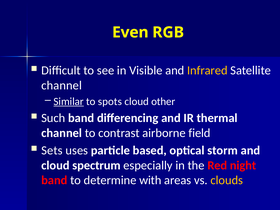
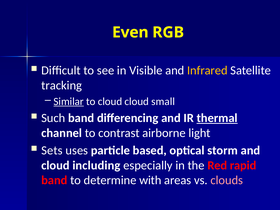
channel at (62, 85): channel -> tracking
to spots: spots -> cloud
other: other -> small
thermal underline: none -> present
field: field -> light
spectrum: spectrum -> including
night: night -> rapid
clouds colour: yellow -> pink
